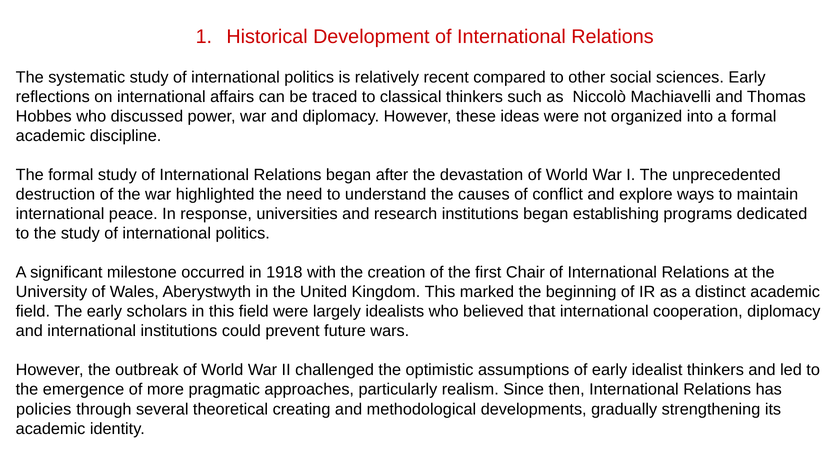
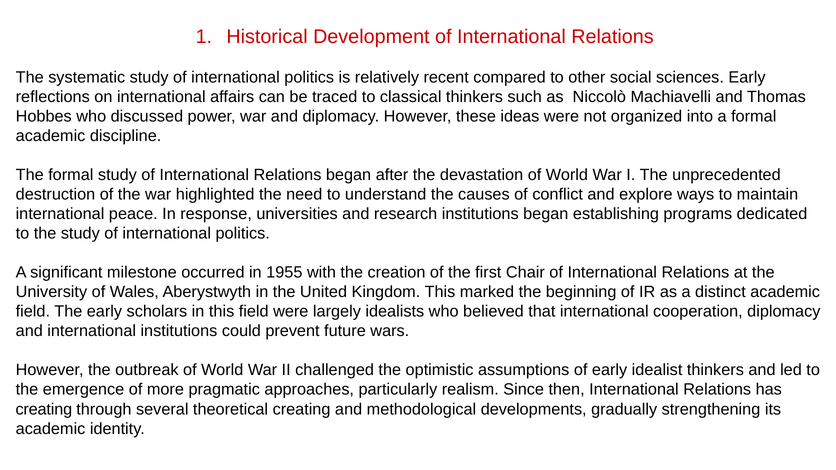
1918: 1918 -> 1955
policies at (44, 409): policies -> creating
